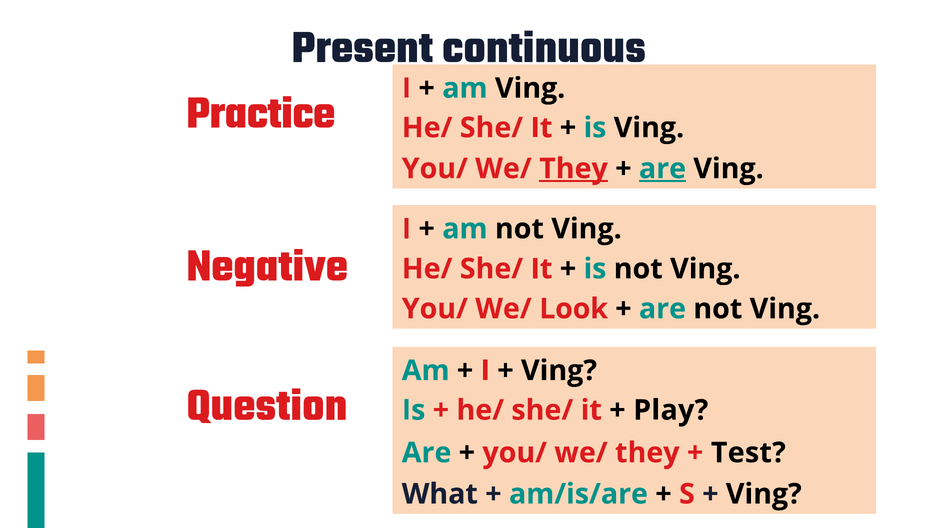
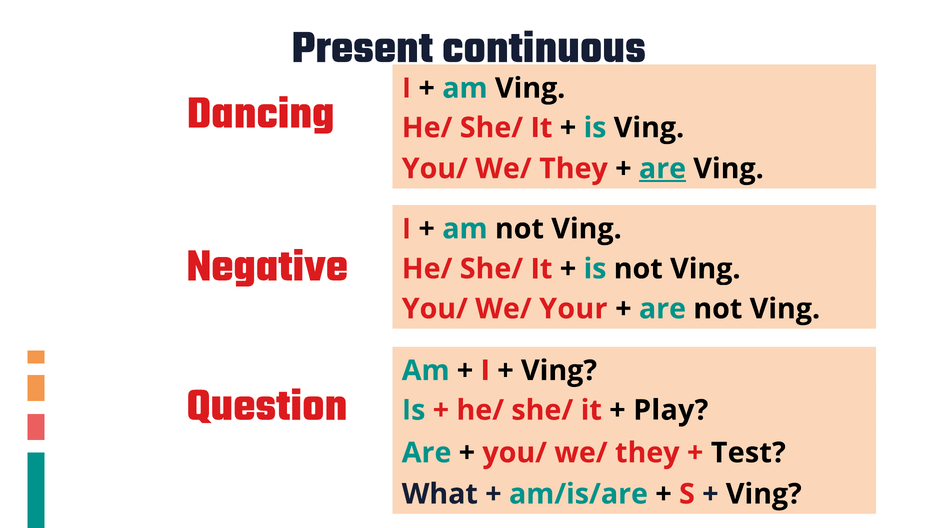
Practice: Practice -> Dancing
They at (573, 169) underline: present -> none
Look: Look -> Your
